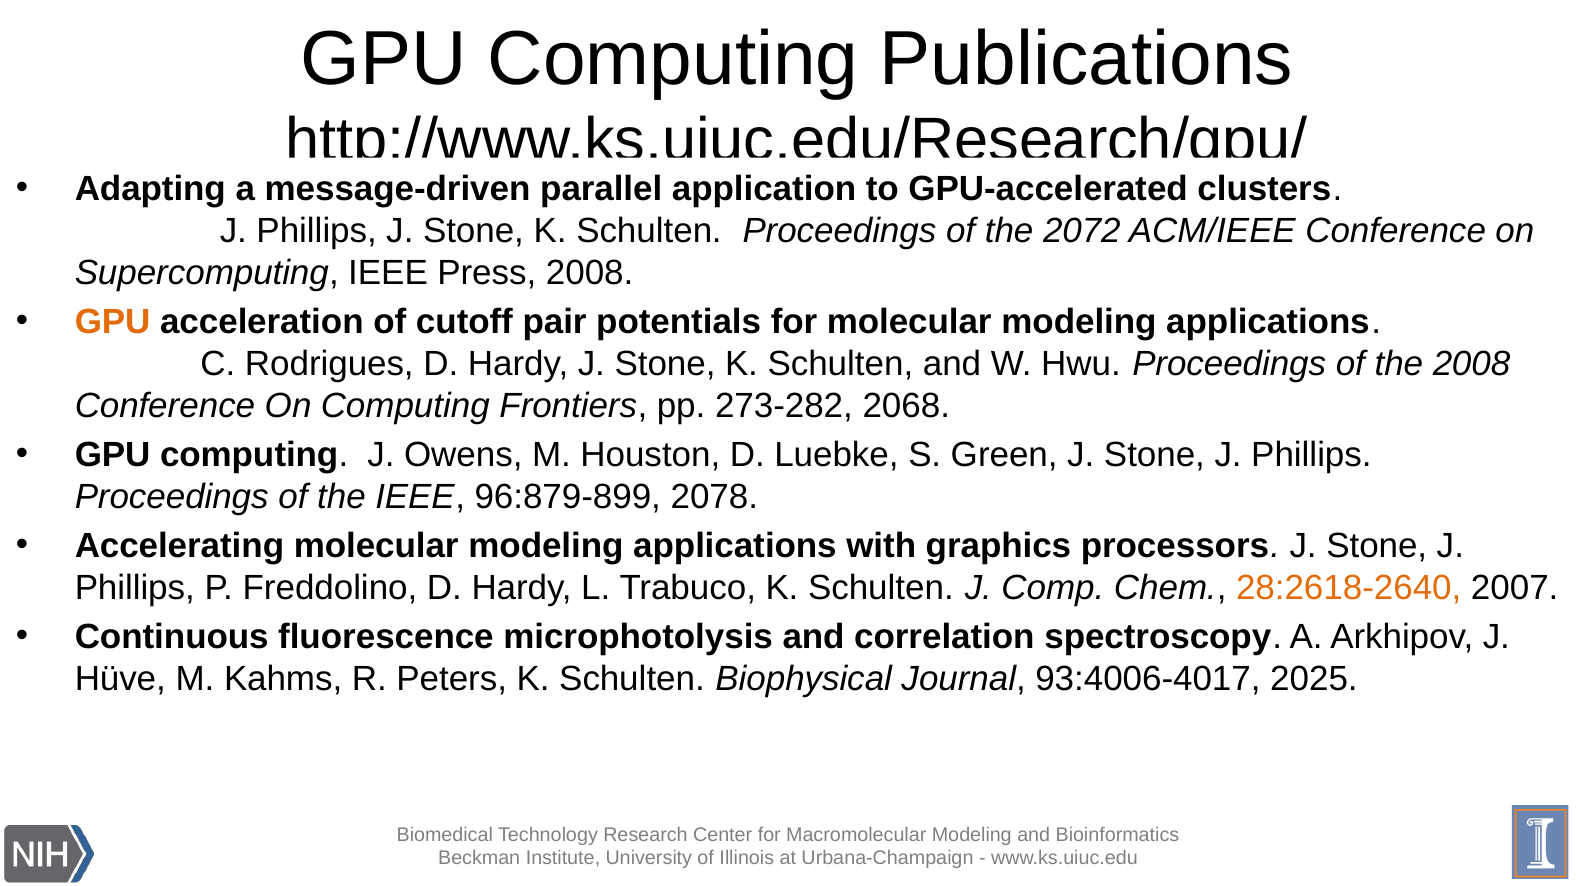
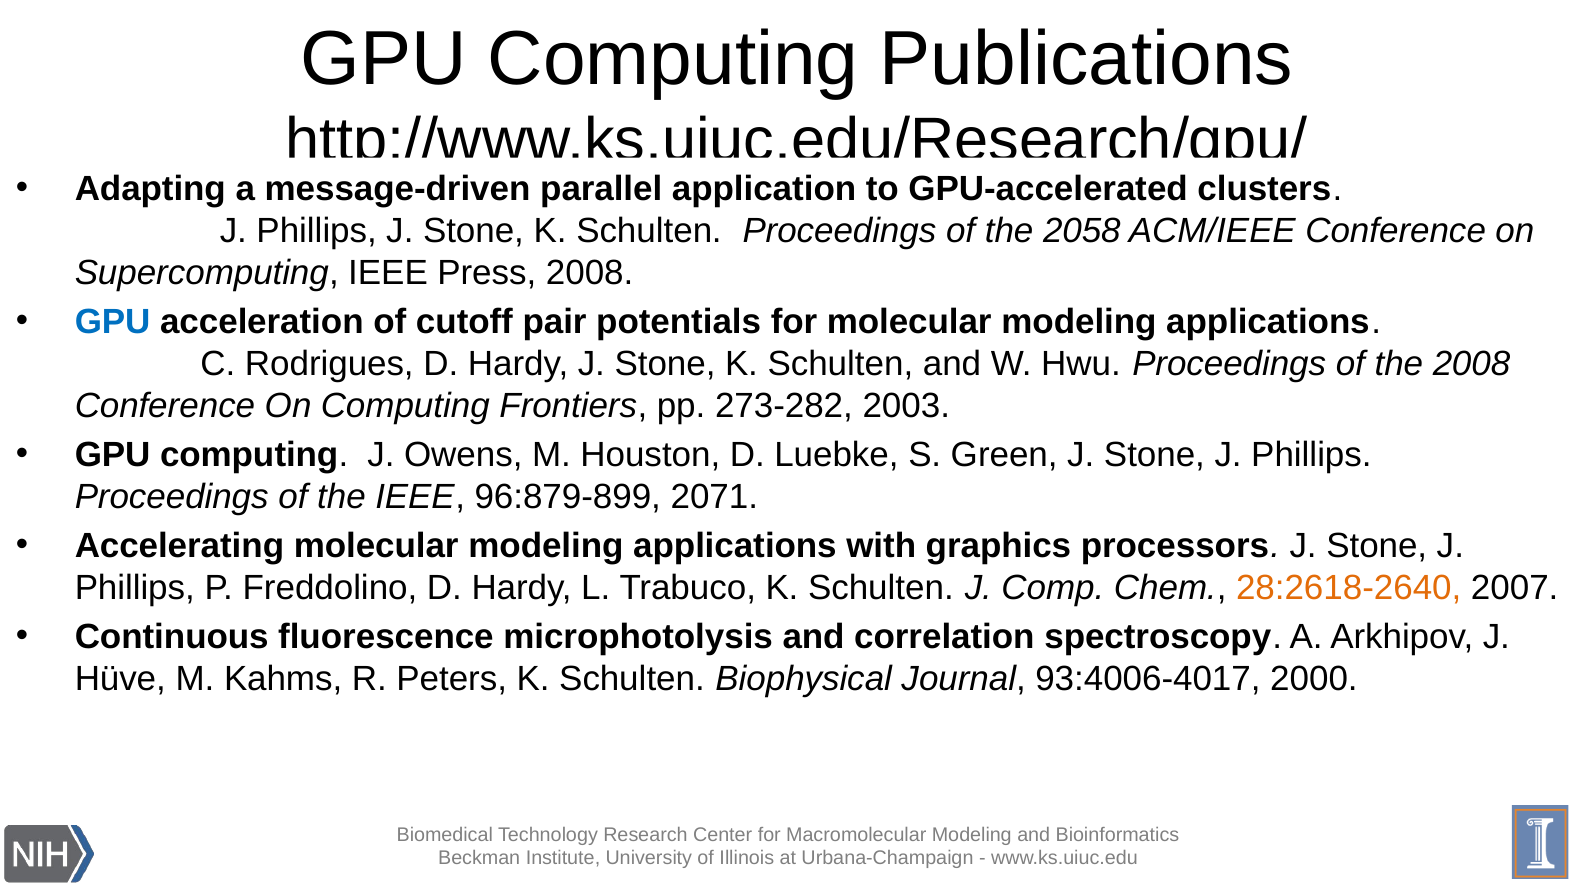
2072: 2072 -> 2058
GPU at (113, 322) colour: orange -> blue
2068: 2068 -> 2003
2078: 2078 -> 2071
2025: 2025 -> 2000
